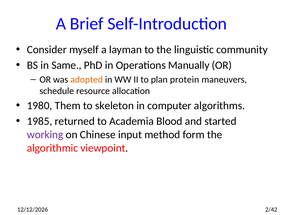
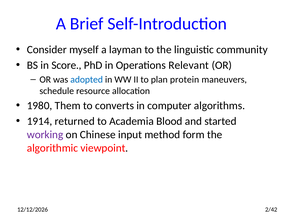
Same: Same -> Score
Manually: Manually -> Relevant
adopted colour: orange -> blue
skeleton: skeleton -> converts
1985: 1985 -> 1914
